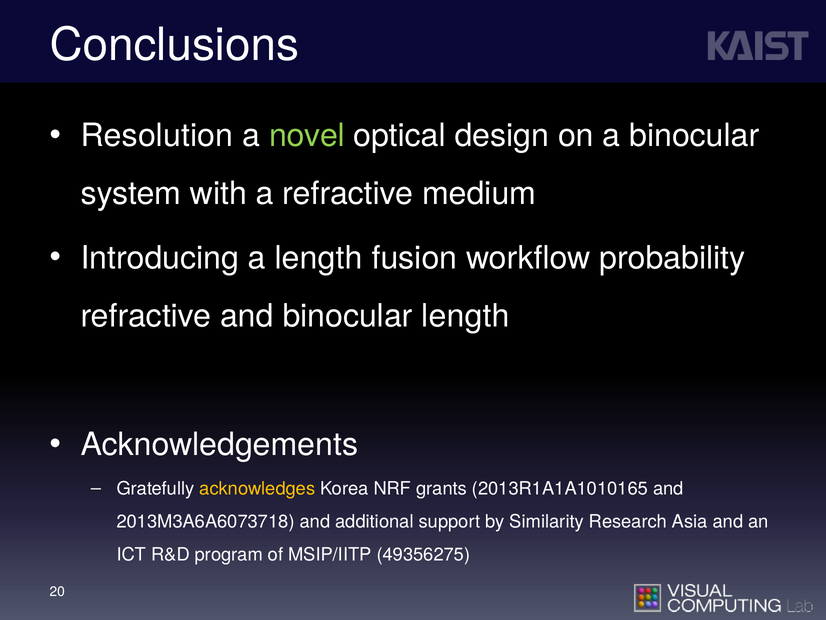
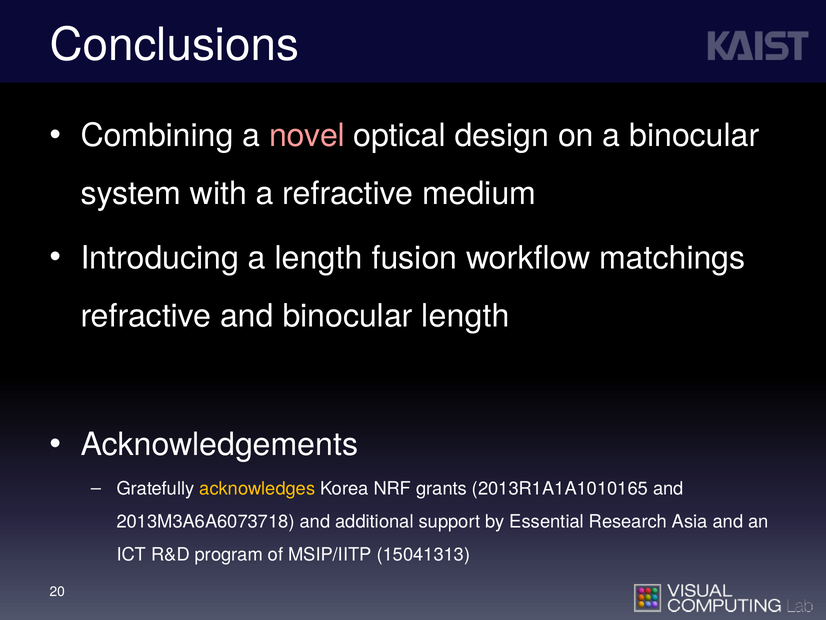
Resolution: Resolution -> Combining
novel colour: light green -> pink
probability: probability -> matchings
Similarity: Similarity -> Essential
49356275: 49356275 -> 15041313
